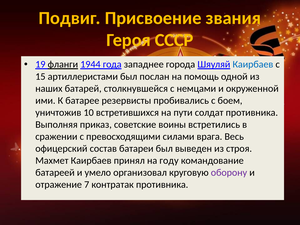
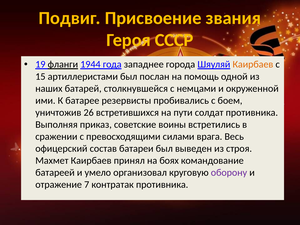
Каирбаев at (253, 64) colour: blue -> orange
10: 10 -> 26
году: году -> боях
